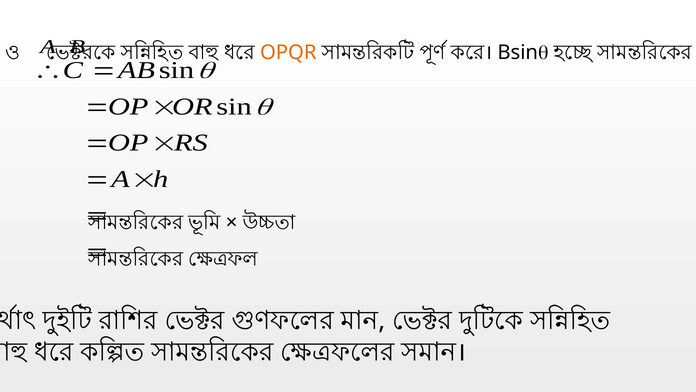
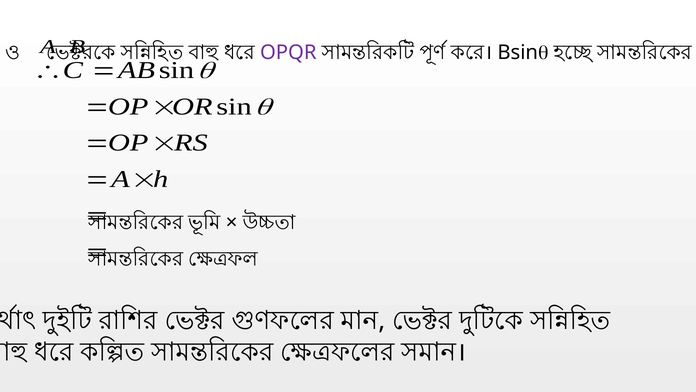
OPQR colour: orange -> purple
